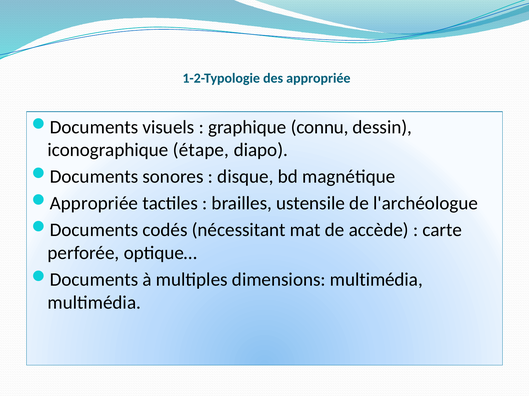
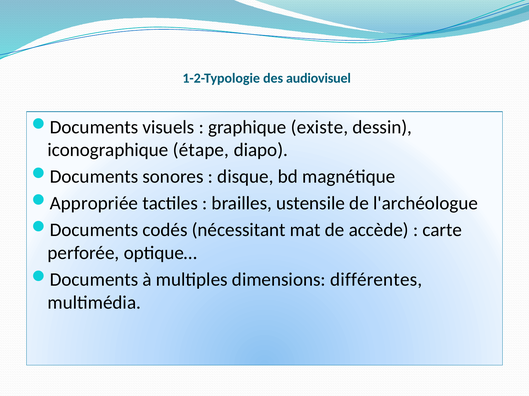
des appropriée: appropriée -> audiovisuel
connu: connu -> existe
dimensions multimédia: multimédia -> différentes
